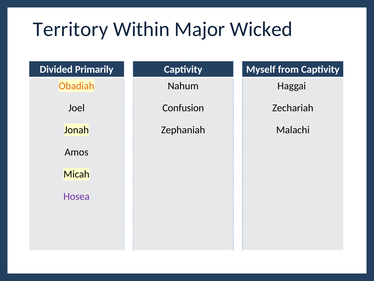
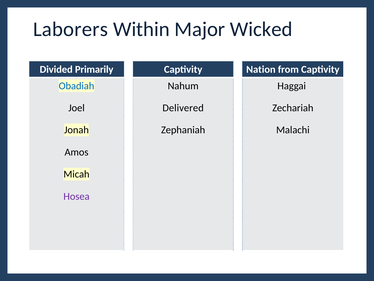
Territory: Territory -> Laborers
Myself: Myself -> Nation
Obadiah colour: orange -> blue
Confusion: Confusion -> Delivered
